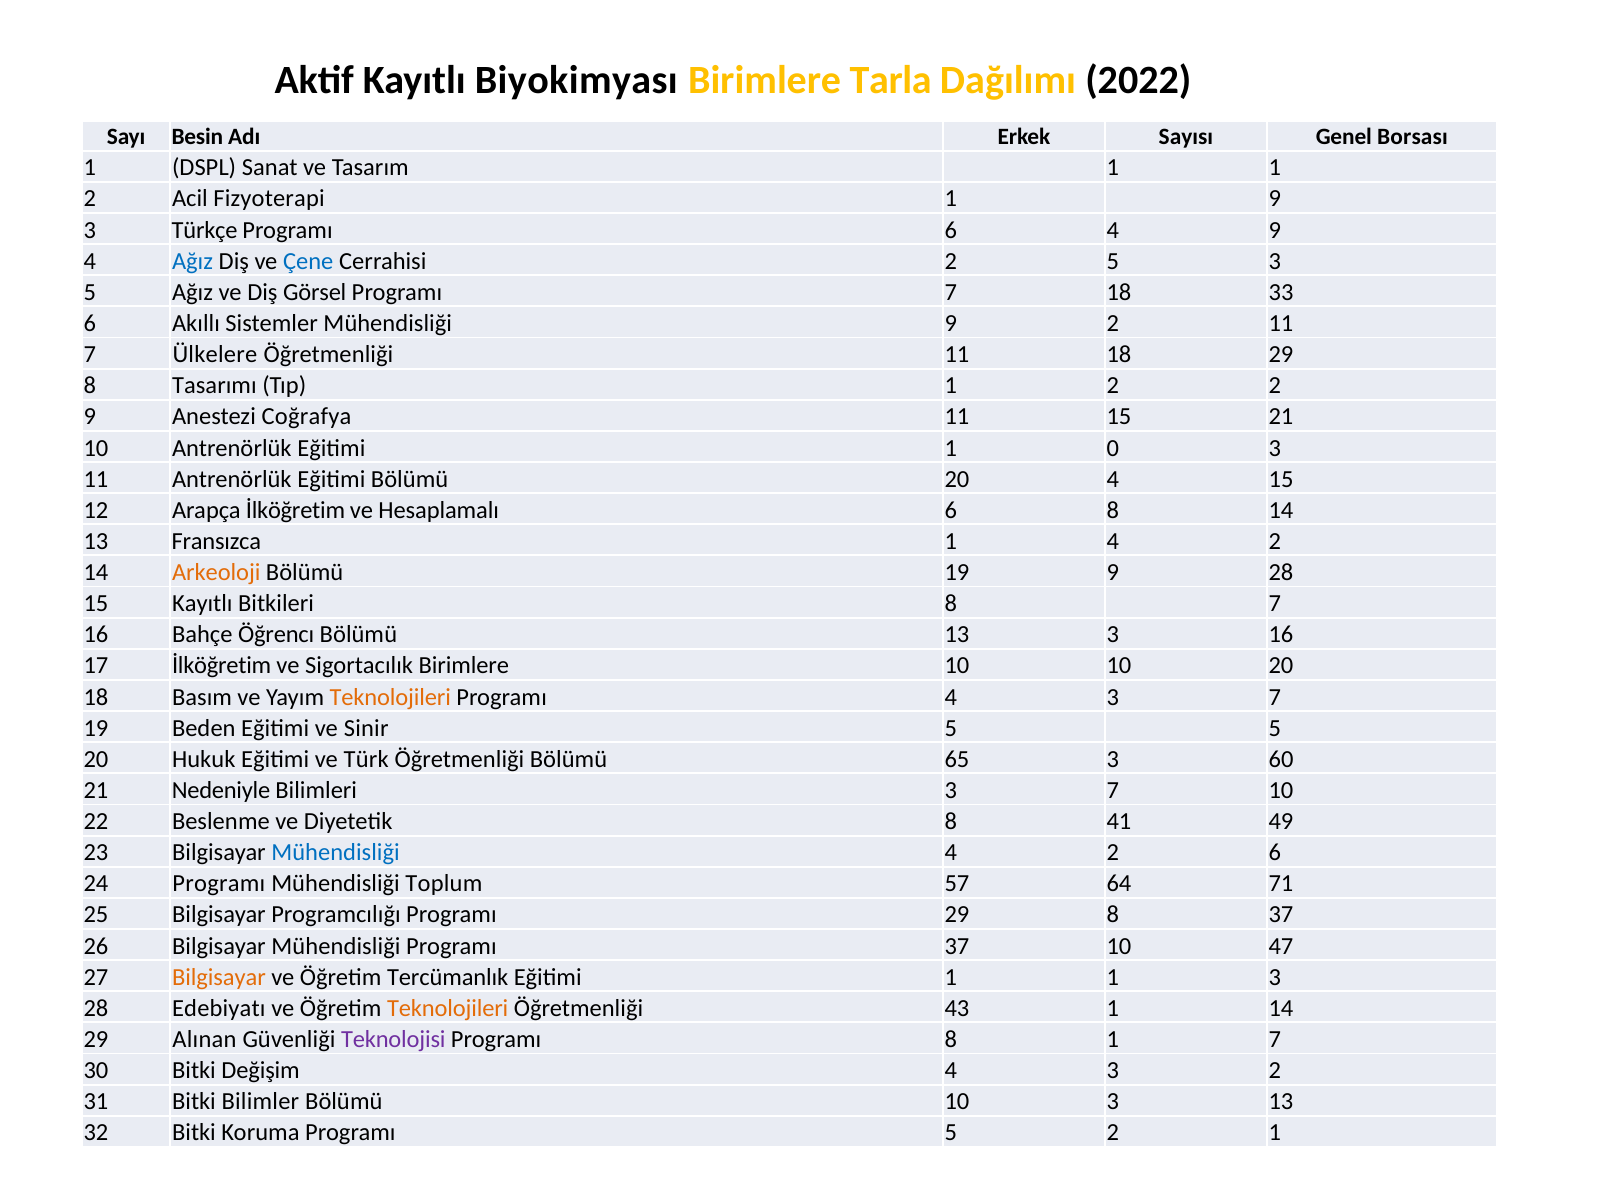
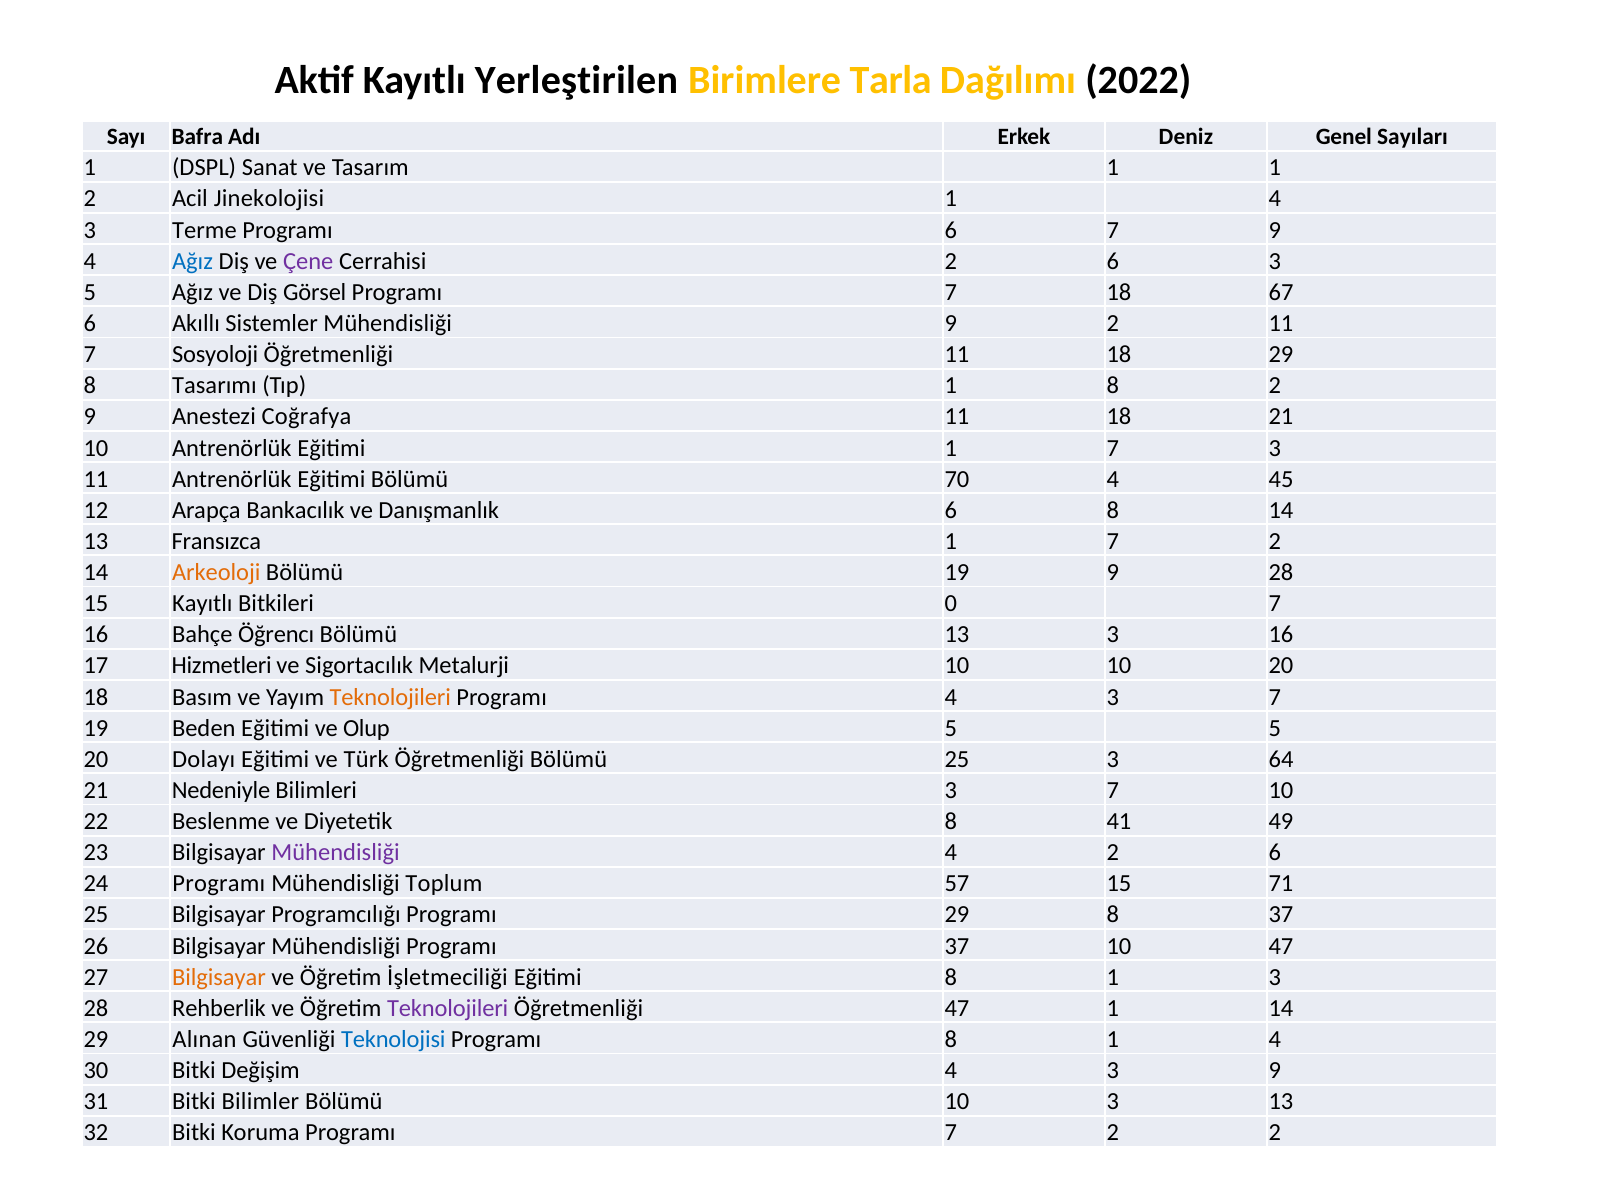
Biyokimyası: Biyokimyası -> Yerleştirilen
Besin: Besin -> Bafra
Sayısı: Sayısı -> Deniz
Borsası: Borsası -> Sayıları
Fizyoterapi: Fizyoterapi -> Jinekolojisi
9 at (1275, 199): 9 -> 4
Türkçe: Türkçe -> Terme
6 4: 4 -> 7
Çene colour: blue -> purple
Cerrahisi 2 5: 5 -> 6
33: 33 -> 67
Ülkelere: Ülkelere -> Sosyoloji
Tıp 1 2: 2 -> 8
15 at (1119, 417): 15 -> 18
Eğitimi 1 0: 0 -> 7
Bölümü 20: 20 -> 70
4 15: 15 -> 45
Arapça İlköğretim: İlköğretim -> Bankacılık
Hesaplamalı: Hesaplamalı -> Danışmanlık
4 at (1113, 541): 4 -> 7
Bitkileri 8: 8 -> 0
17 İlköğretim: İlköğretim -> Hizmetleri
Sigortacılık Birimlere: Birimlere -> Metalurji
Sinir: Sinir -> Olup
Hukuk: Hukuk -> Dolayı
Bölümü 65: 65 -> 25
60: 60 -> 64
Mühendisliği at (336, 853) colour: blue -> purple
57 64: 64 -> 15
Tercümanlık: Tercümanlık -> İşletmeciliği
1 at (951, 977): 1 -> 8
Edebiyatı: Edebiyatı -> Rehberlik
Teknolojileri at (448, 1008) colour: orange -> purple
Öğretmenliği 43: 43 -> 47
Teknolojisi colour: purple -> blue
8 1 7: 7 -> 4
3 2: 2 -> 9
Koruma Programı 5: 5 -> 7
2 1: 1 -> 2
